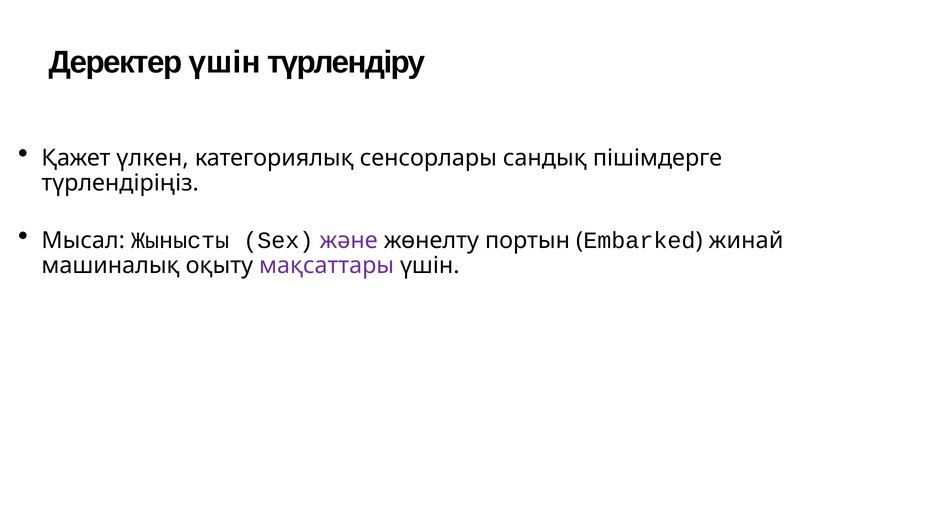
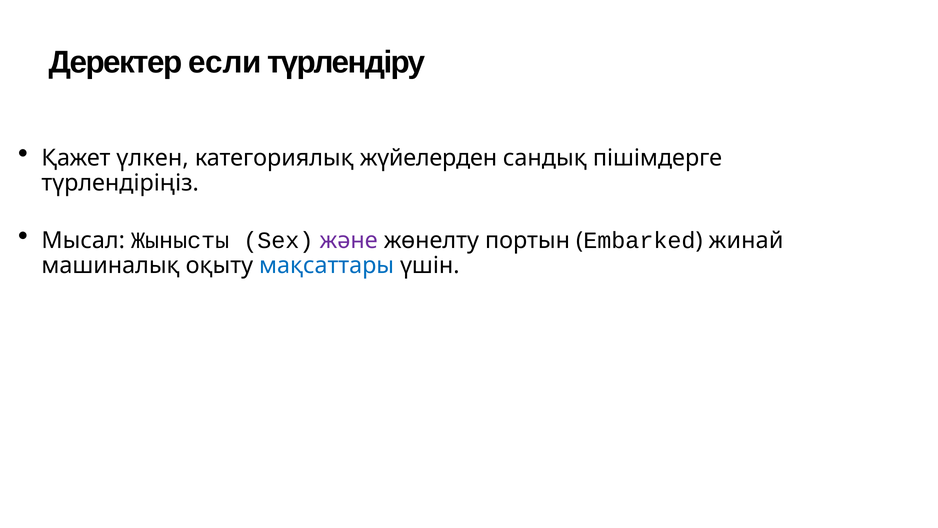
Деректер үшін: үшін -> если
сенсорлары: сенсорлары -> жүйелерден
мақсаттары colour: purple -> blue
